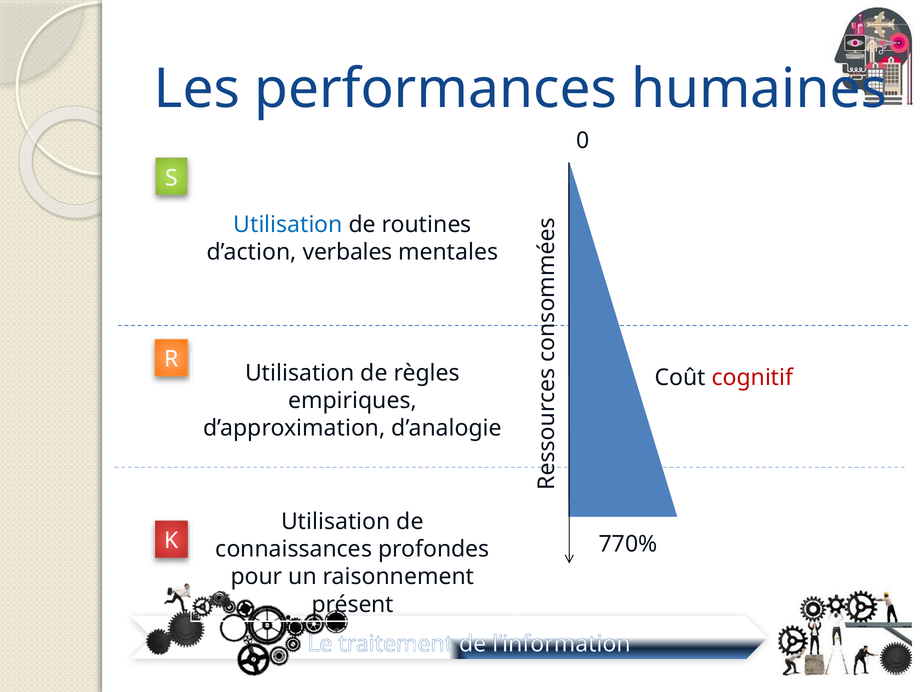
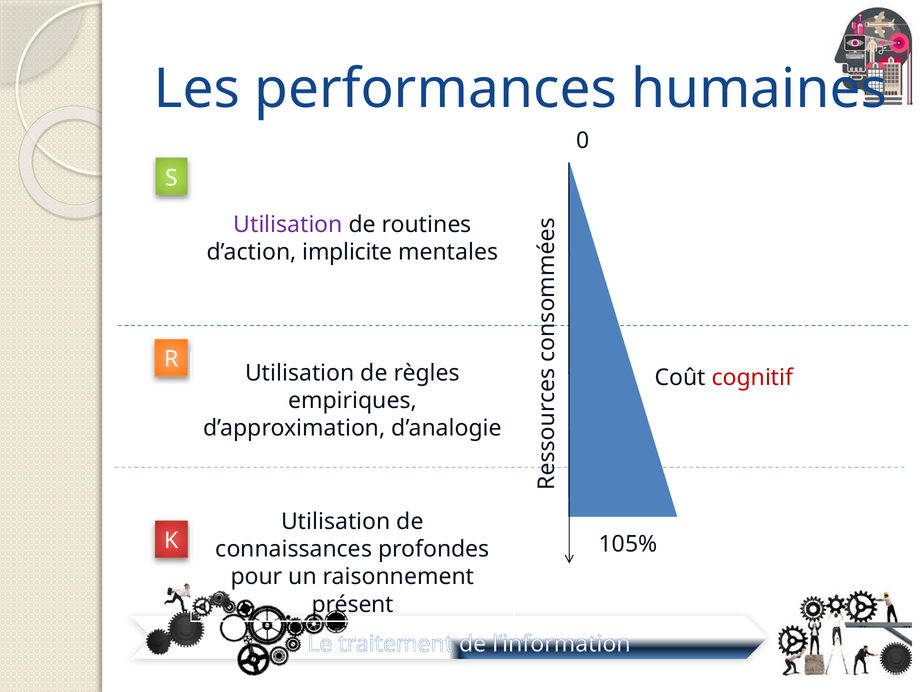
Utilisation at (288, 224) colour: blue -> purple
verbales: verbales -> implicite
770%: 770% -> 105%
